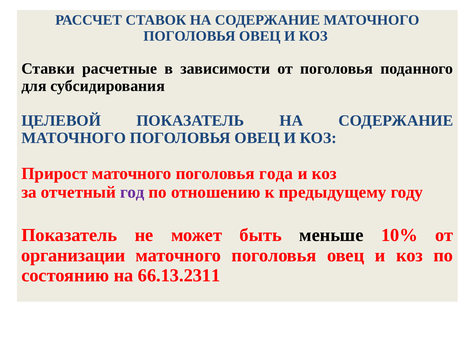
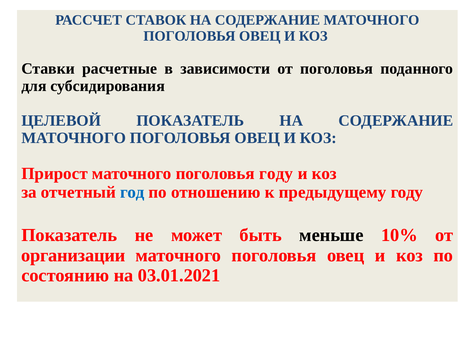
поголовья года: года -> году
год colour: purple -> blue
66.13.2311: 66.13.2311 -> 03.01.2021
